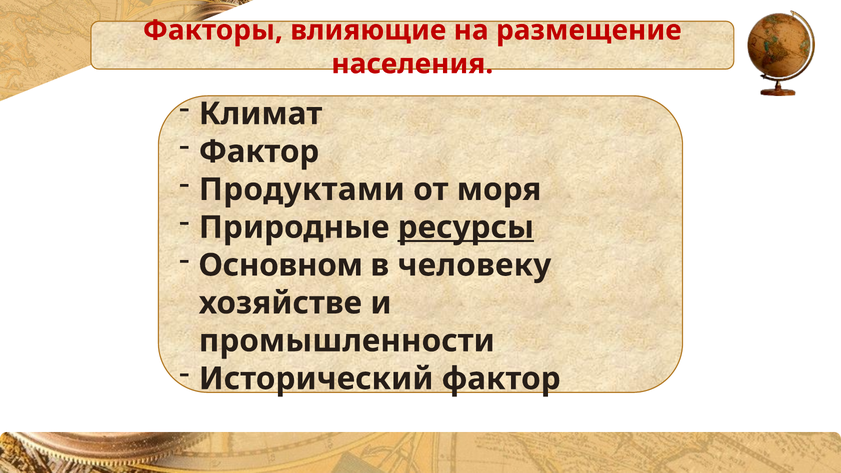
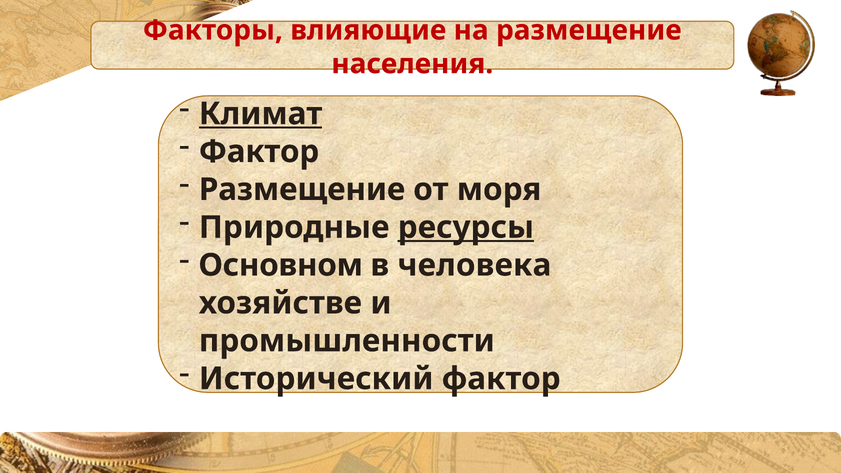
Климат underline: none -> present
Продуктами at (302, 190): Продуктами -> Размещение
человеку: человеку -> человека
